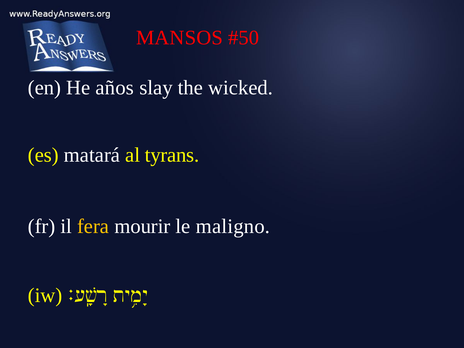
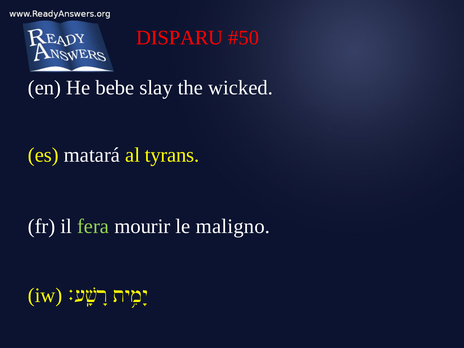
MANSOS: MANSOS -> DISPARU
años: años -> bebe
fera colour: yellow -> light green
